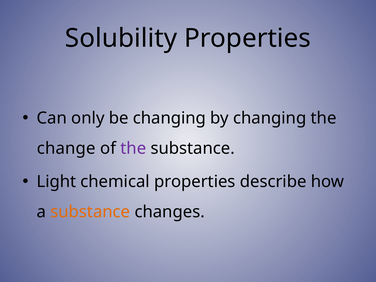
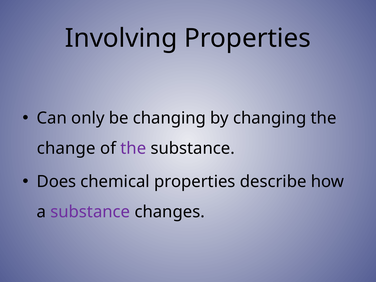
Solubility: Solubility -> Involving
Light: Light -> Does
substance at (90, 212) colour: orange -> purple
